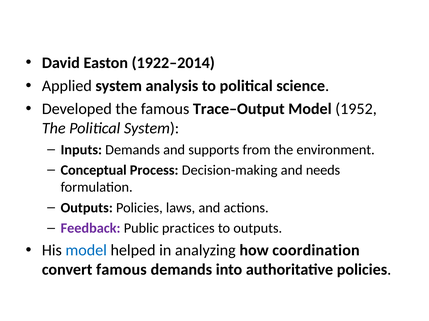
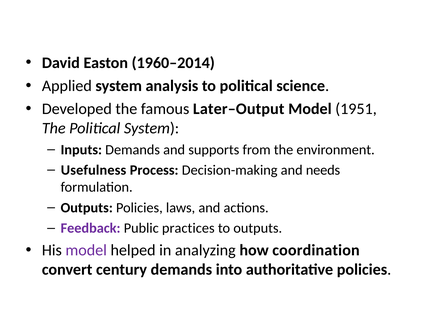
1922–2014: 1922–2014 -> 1960–2014
Trace–Output: Trace–Output -> Later–Output
1952: 1952 -> 1951
Conceptual: Conceptual -> Usefulness
model at (86, 251) colour: blue -> purple
convert famous: famous -> century
